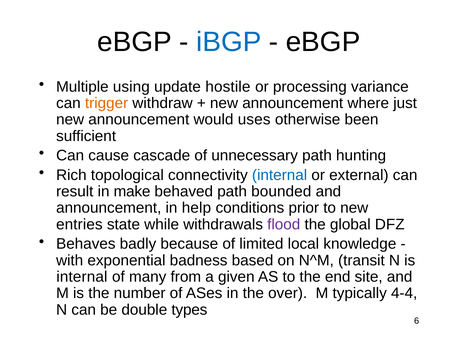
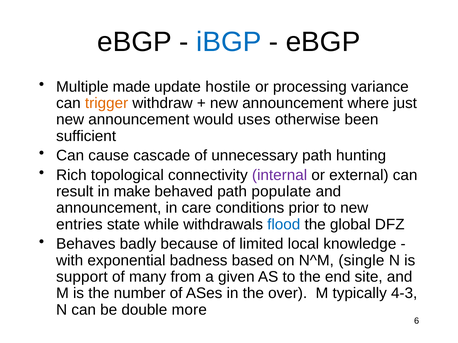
using: using -> made
internal at (280, 175) colour: blue -> purple
bounded: bounded -> populate
help: help -> care
flood colour: purple -> blue
transit: transit -> single
internal at (82, 277): internal -> support
4-4: 4-4 -> 4-3
types: types -> more
